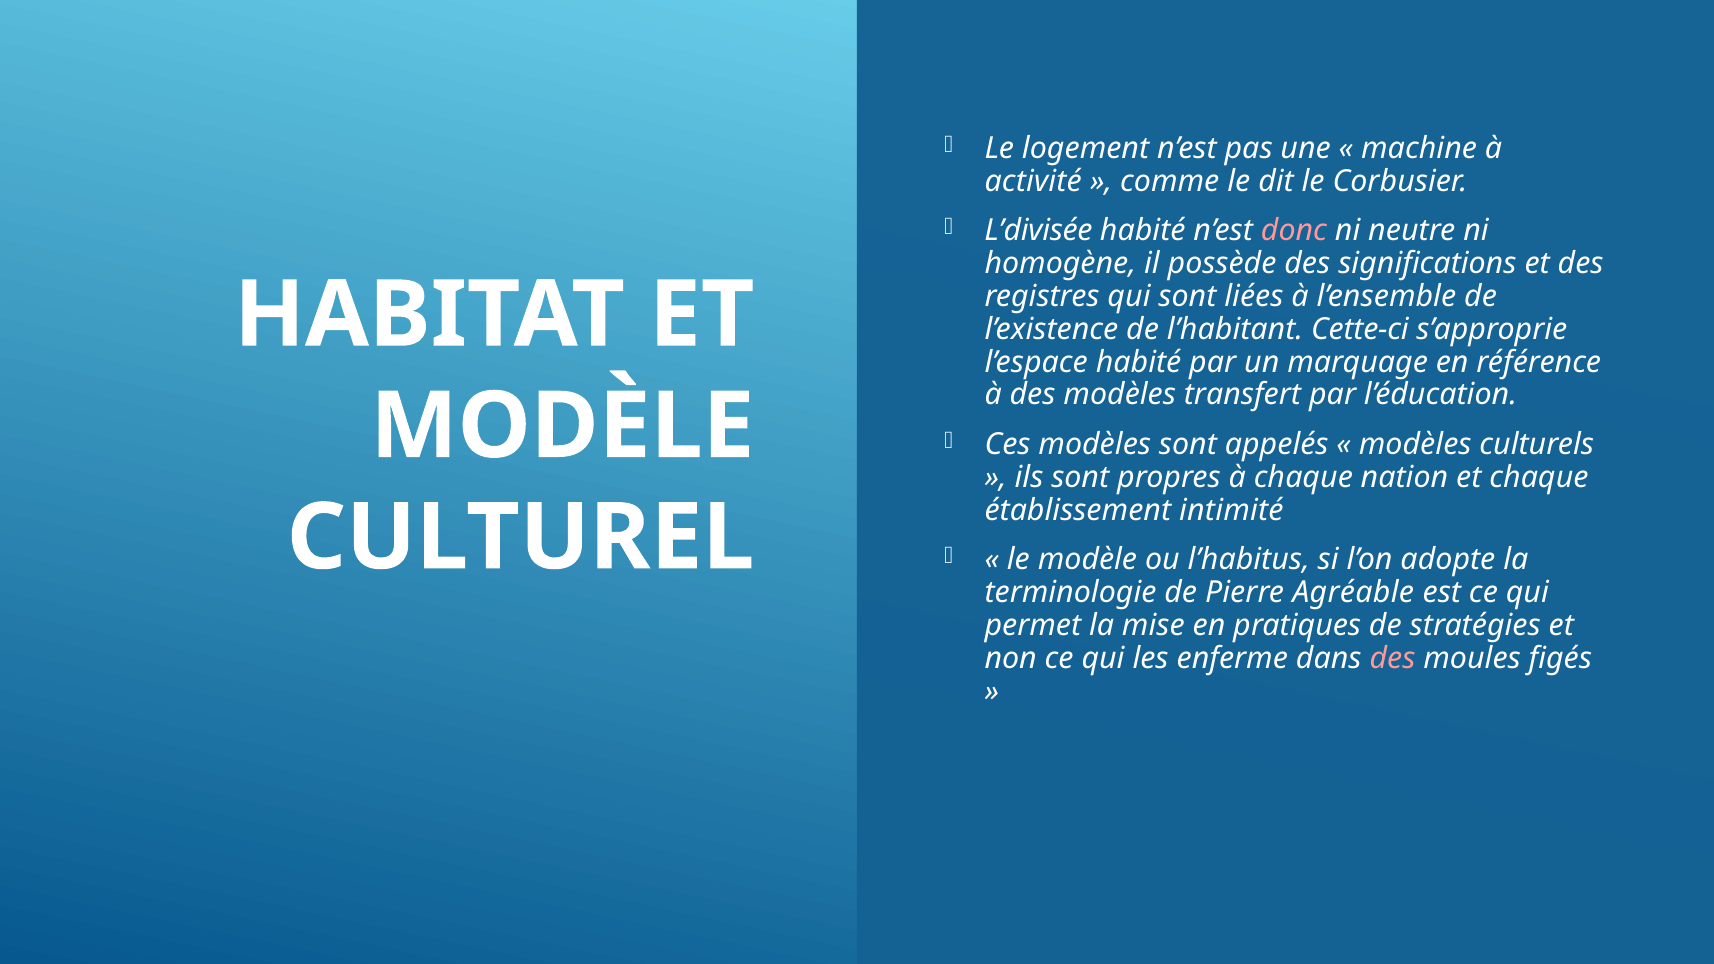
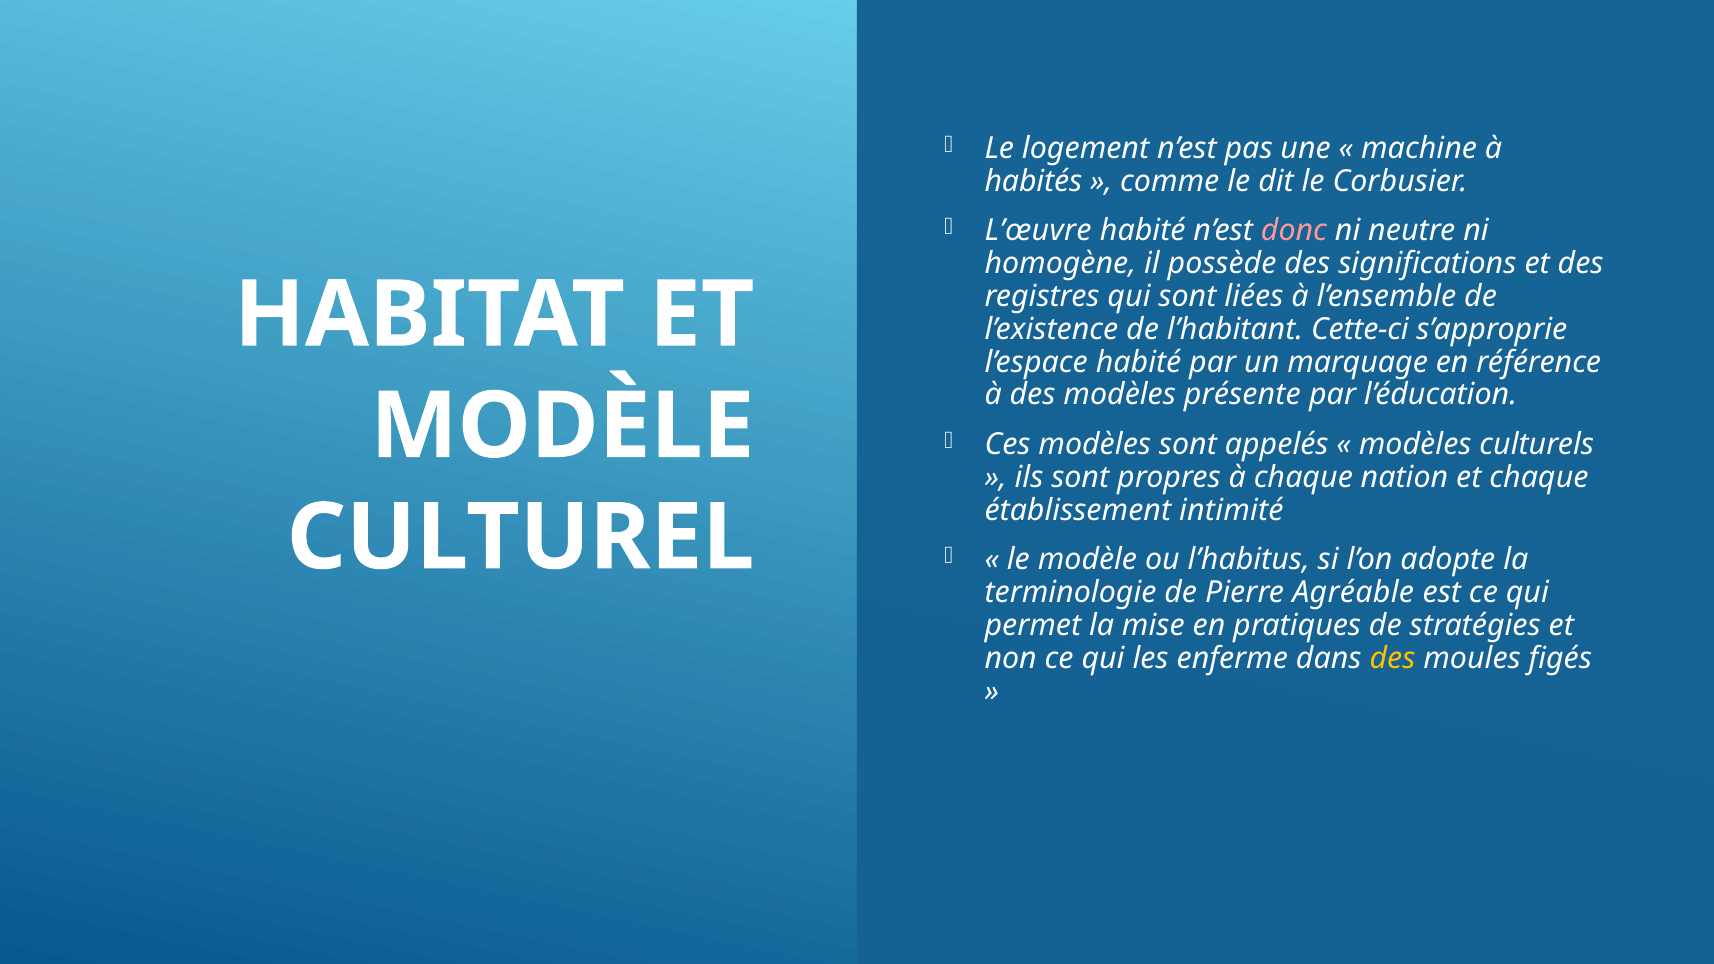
activité: activité -> habités
L’divisée: L’divisée -> L’œuvre
transfert: transfert -> présente
des at (1393, 658) colour: pink -> yellow
